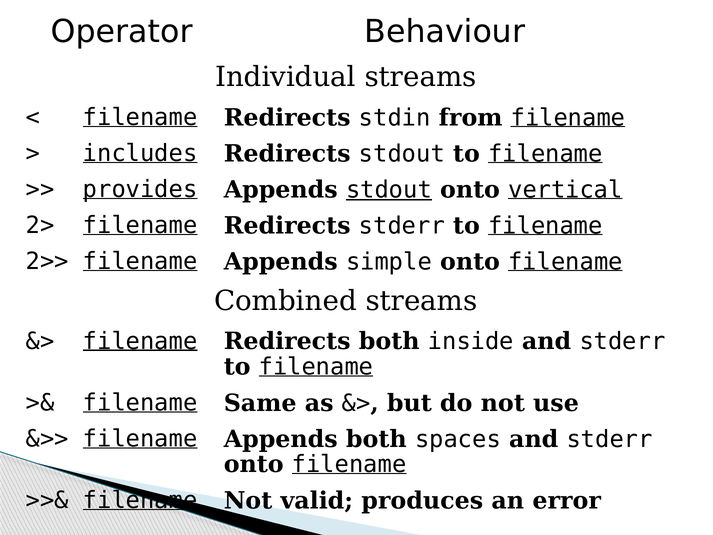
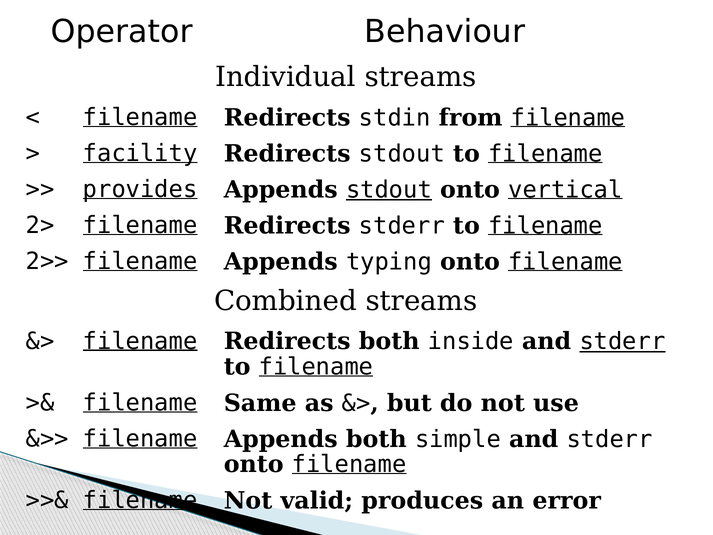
includes: includes -> facility
simple: simple -> typing
stderr at (622, 341) underline: none -> present
spaces: spaces -> simple
